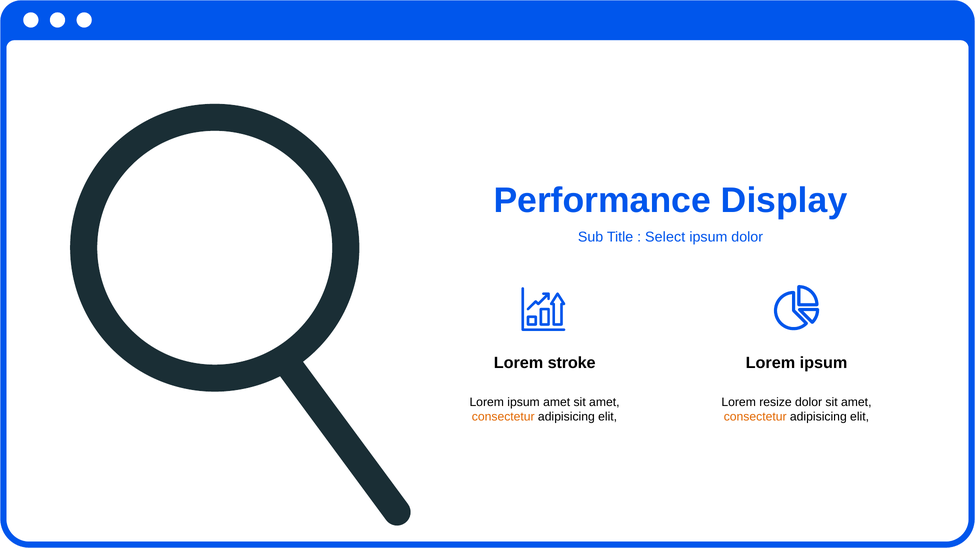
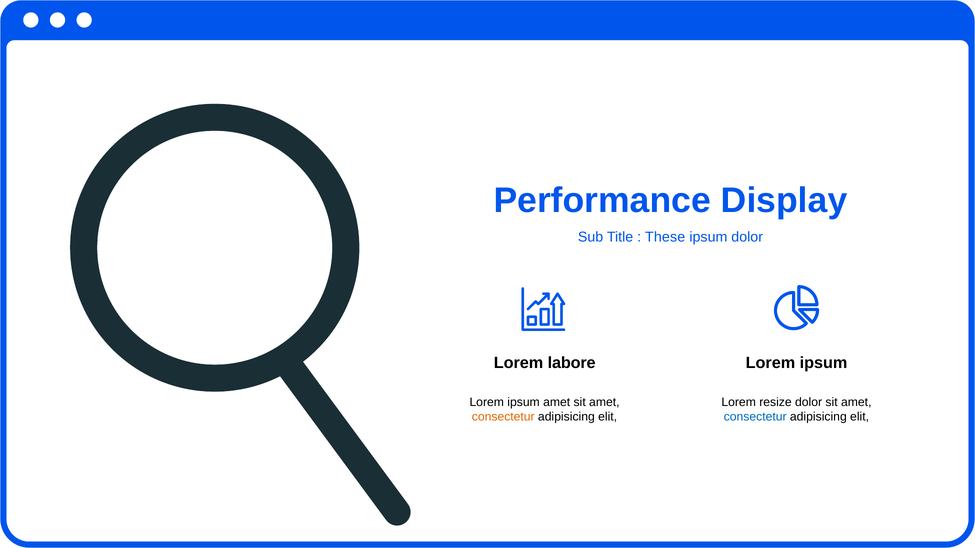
Select: Select -> These
stroke: stroke -> labore
consectetur at (755, 417) colour: orange -> blue
